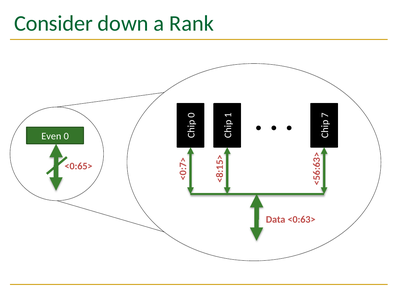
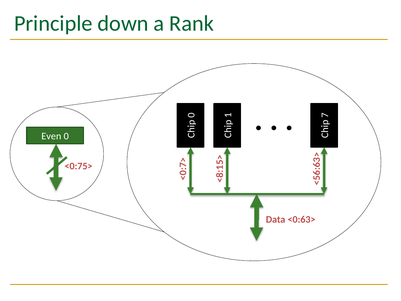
Consider: Consider -> Principle
<0:65>: <0:65> -> <0:75>
